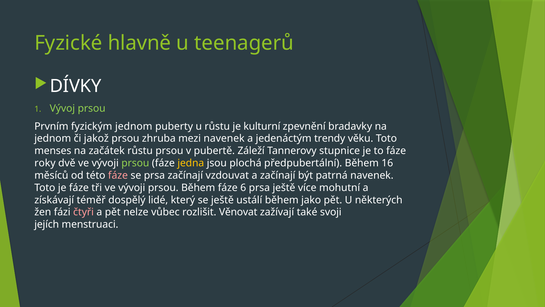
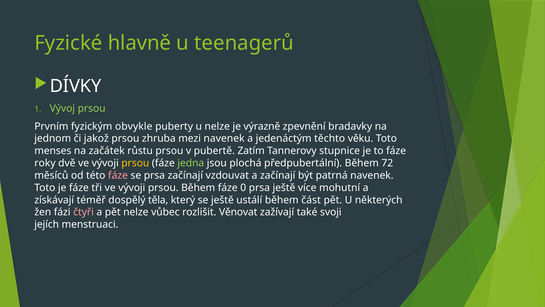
fyzickým jednom: jednom -> obvykle
u růstu: růstu -> nelze
kulturní: kulturní -> výrazně
trendy: trendy -> těchto
Záleží: Záleží -> Zatím
prsou at (135, 163) colour: light green -> yellow
jedna colour: yellow -> light green
16: 16 -> 72
6: 6 -> 0
lidé: lidé -> těla
jako: jako -> část
